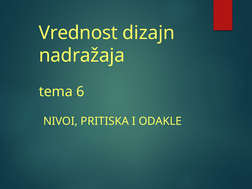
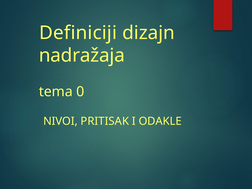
Vrednost: Vrednost -> Definiciji
6: 6 -> 0
PRITISKA: PRITISKA -> PRITISAK
